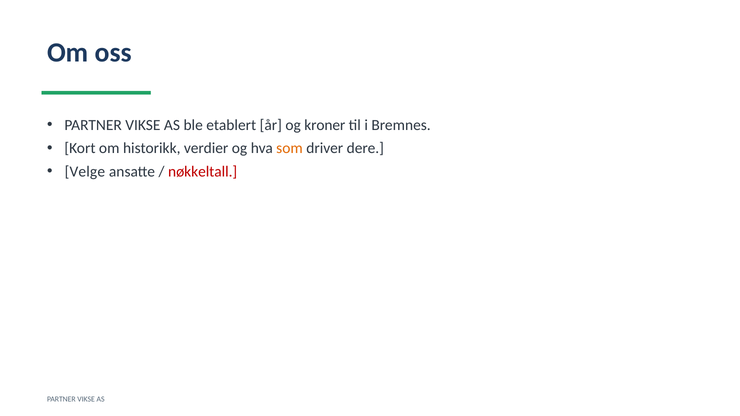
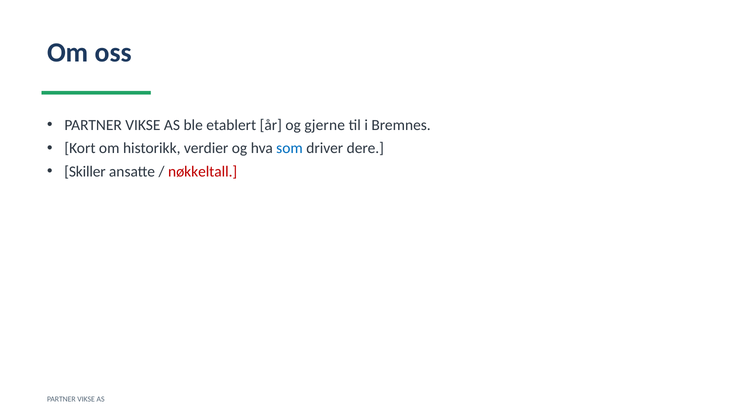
kroner: kroner -> gjerne
som colour: orange -> blue
Velge: Velge -> Skiller
